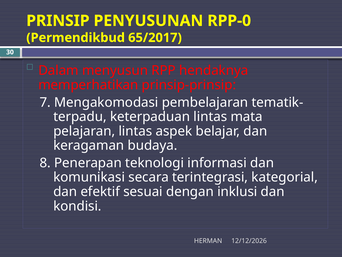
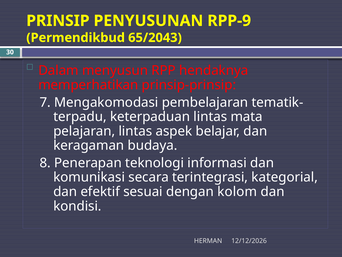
RPP-0: RPP-0 -> RPP-9
65/2017: 65/2017 -> 65/2043
inklusi: inklusi -> kolom
